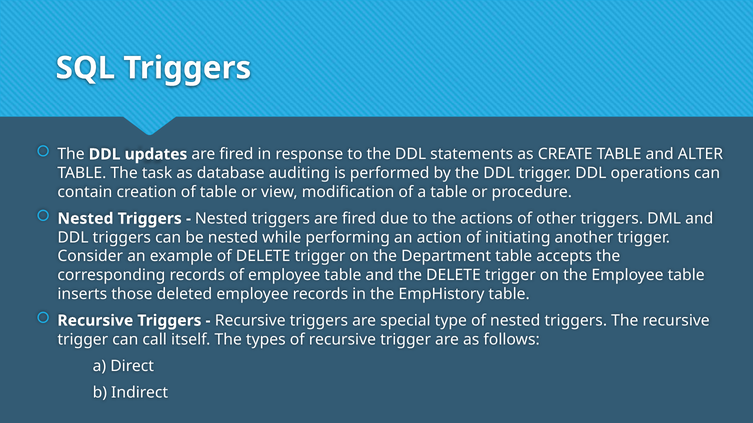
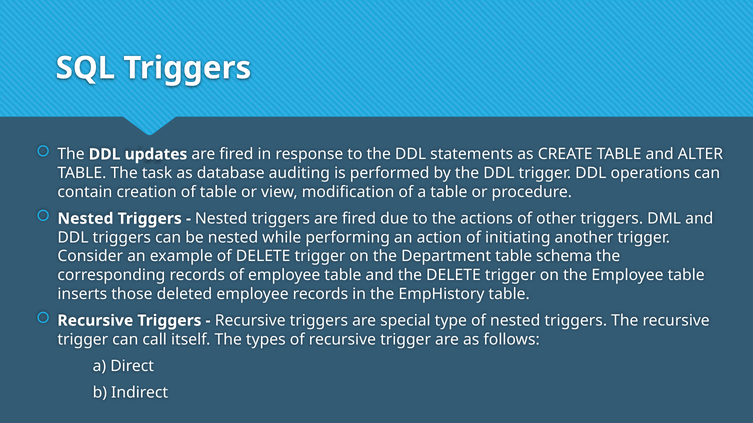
accepts: accepts -> schema
